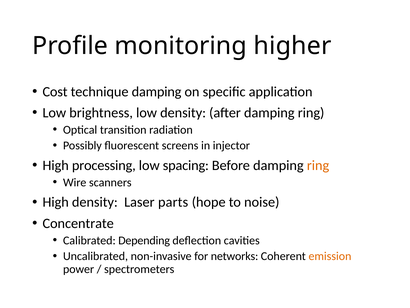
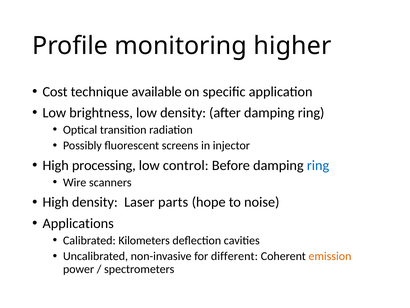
technique damping: damping -> available
spacing: spacing -> control
ring at (318, 165) colour: orange -> blue
Concentrate: Concentrate -> Applications
Depending: Depending -> Kilometers
networks: networks -> different
